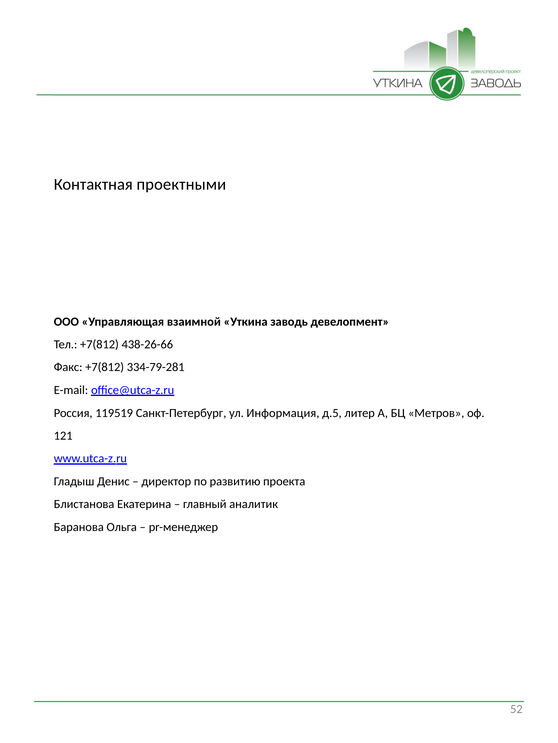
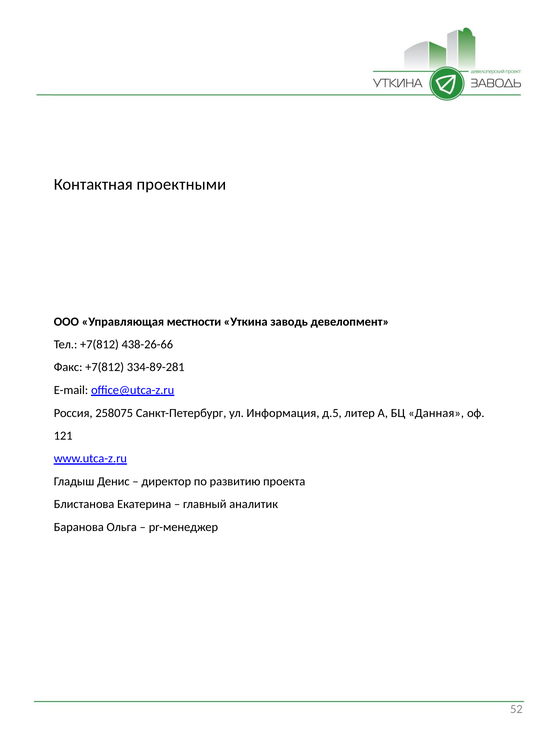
взаимной: взаимной -> местности
334-79-281: 334-79-281 -> 334-89-281
119519: 119519 -> 258075
Метров: Метров -> Данная
